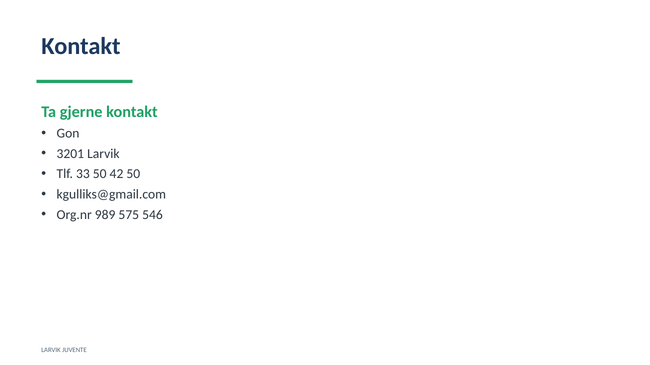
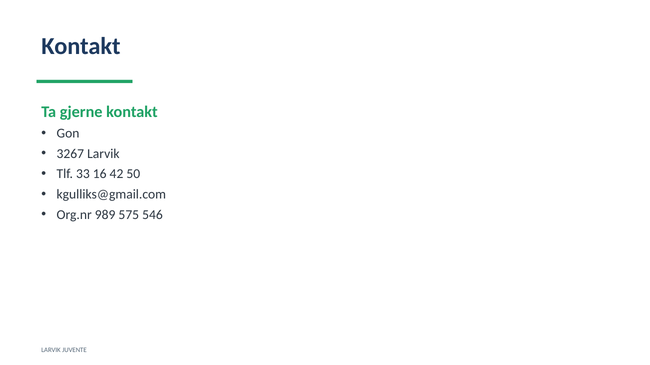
3201: 3201 -> 3267
33 50: 50 -> 16
